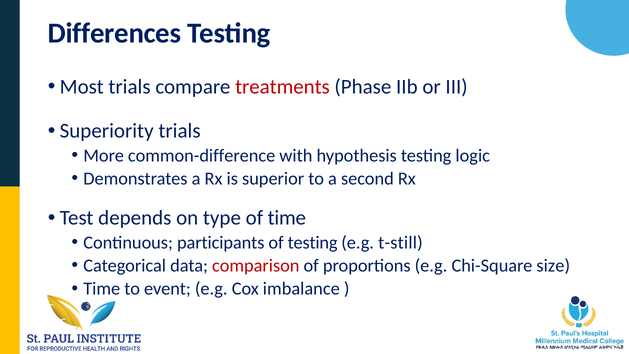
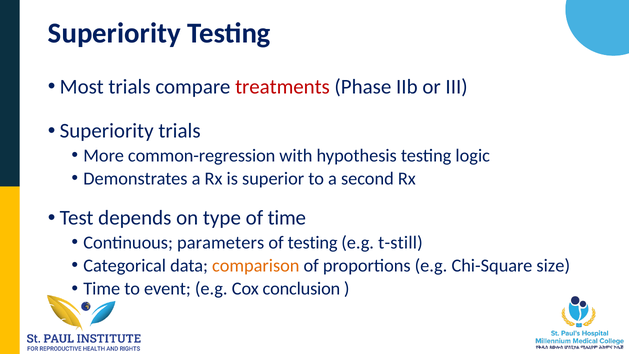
Differences at (114, 33): Differences -> Superiority
common-difference: common-difference -> common-regression
participants: participants -> parameters
comparison colour: red -> orange
imbalance: imbalance -> conclusion
